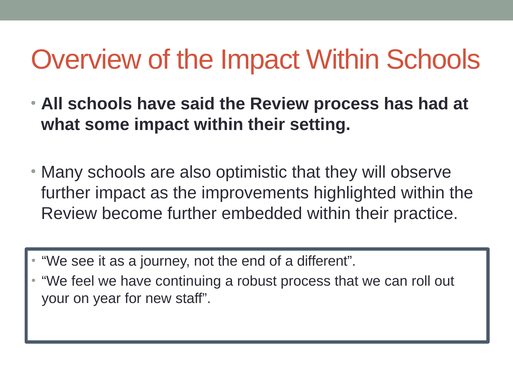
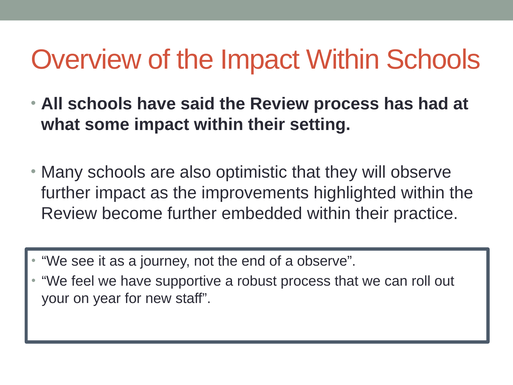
a different: different -> observe
continuing: continuing -> supportive
